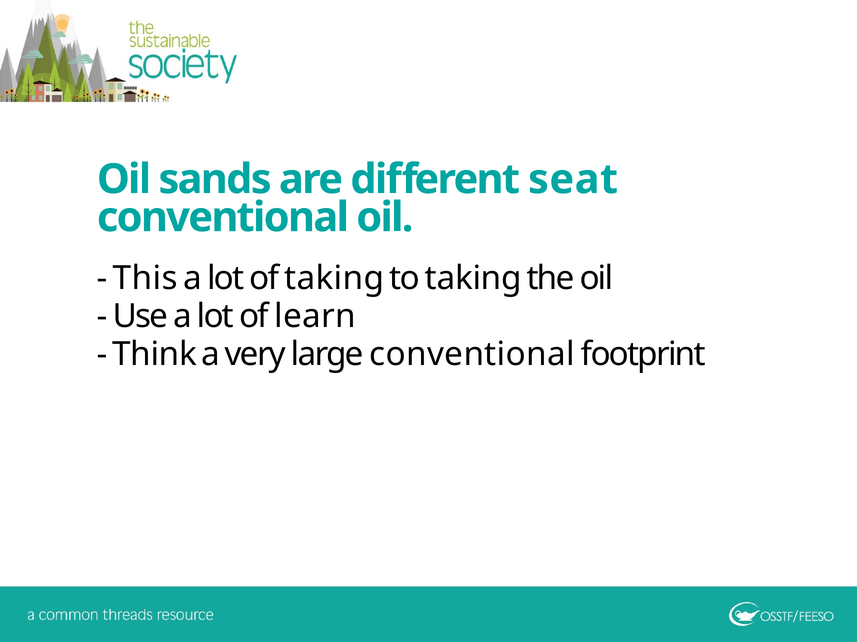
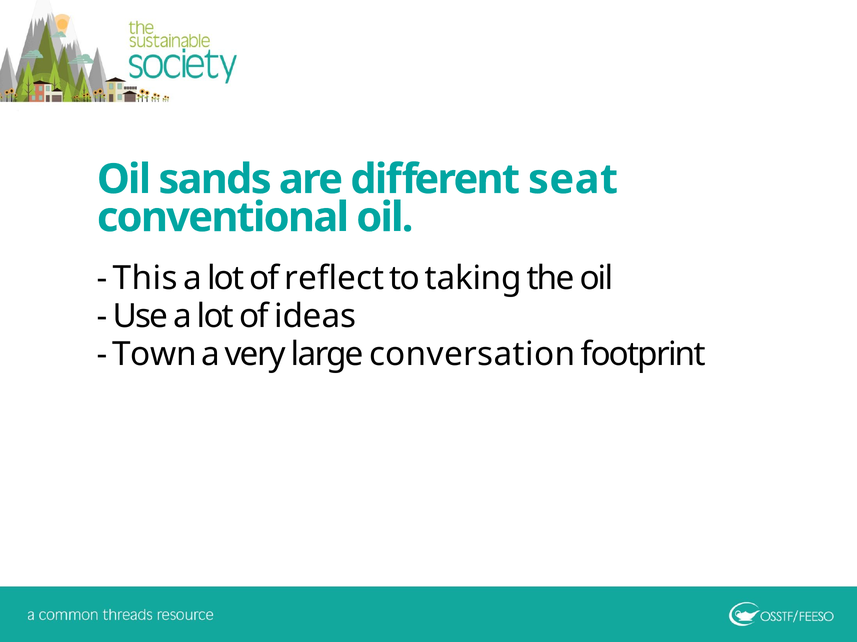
of taking: taking -> reflect
learn: learn -> ideas
Think: Think -> Town
large conventional: conventional -> conversation
